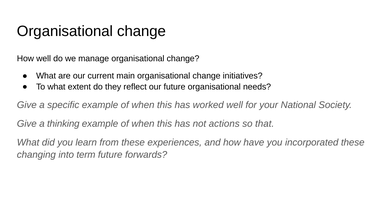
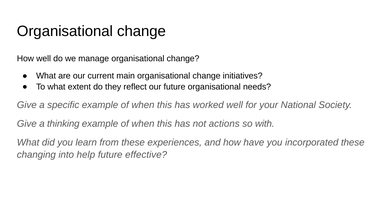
that: that -> with
term: term -> help
forwards: forwards -> effective
